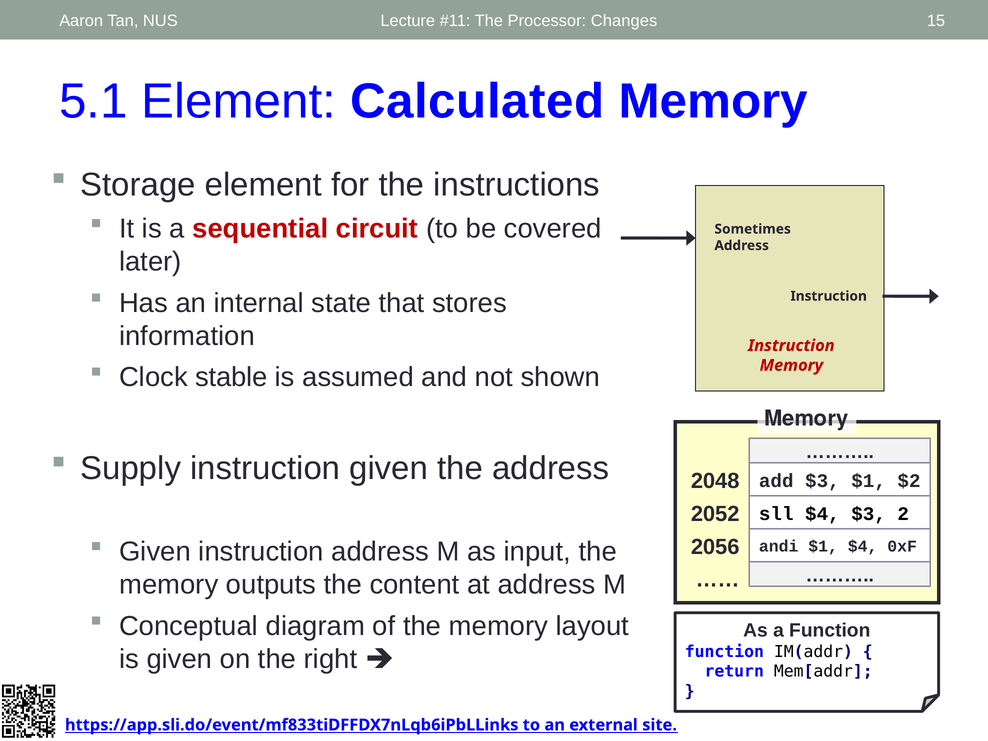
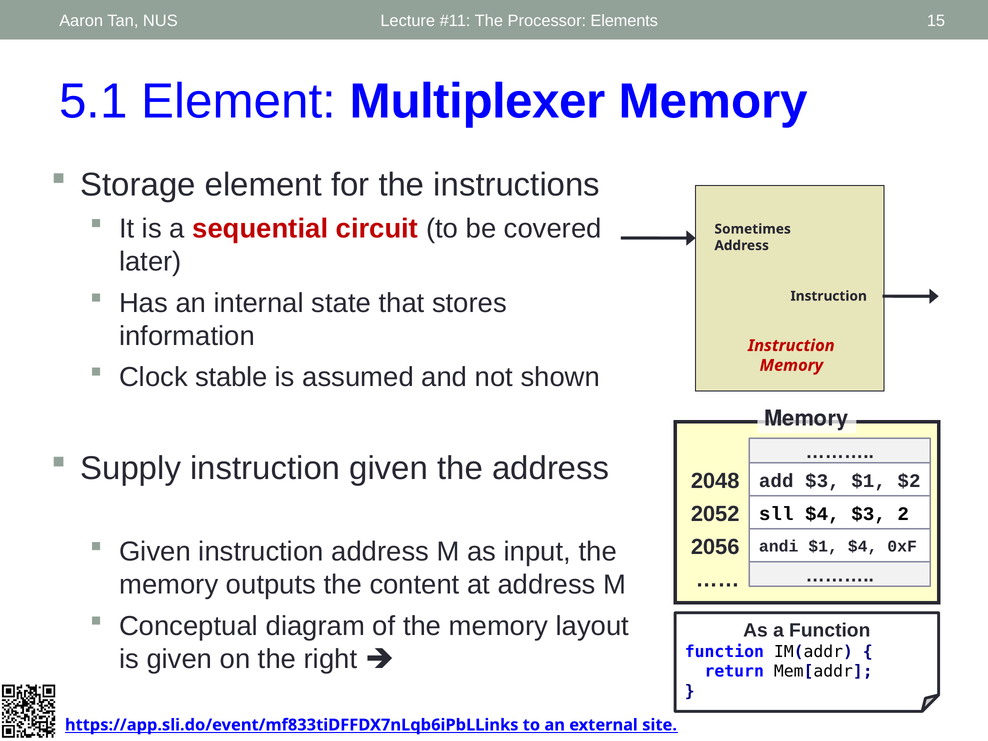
Changes: Changes -> Elements
Calculated: Calculated -> Multiplexer
